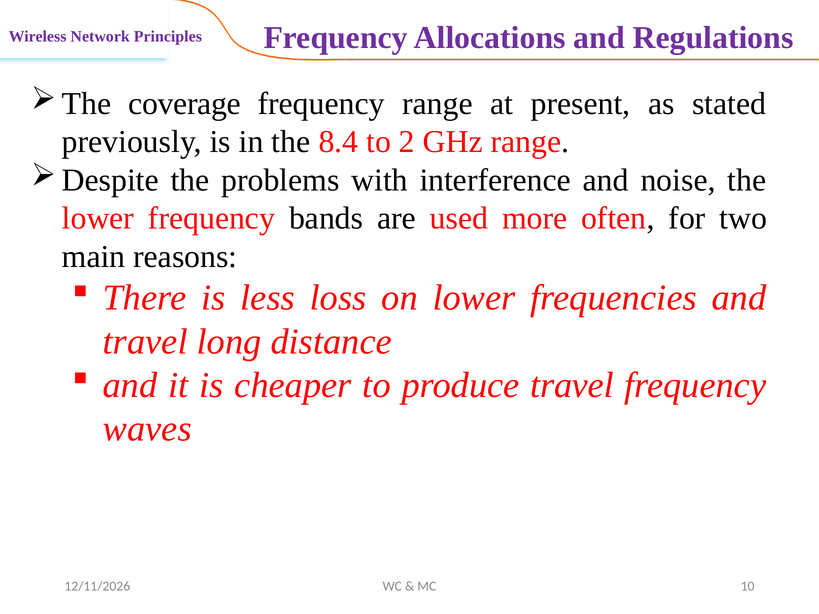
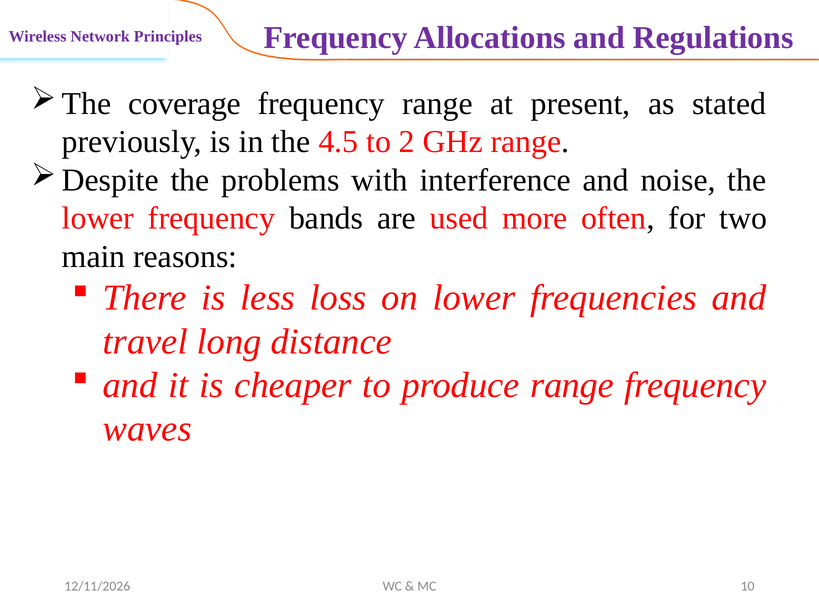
8.4: 8.4 -> 4.5
produce travel: travel -> range
